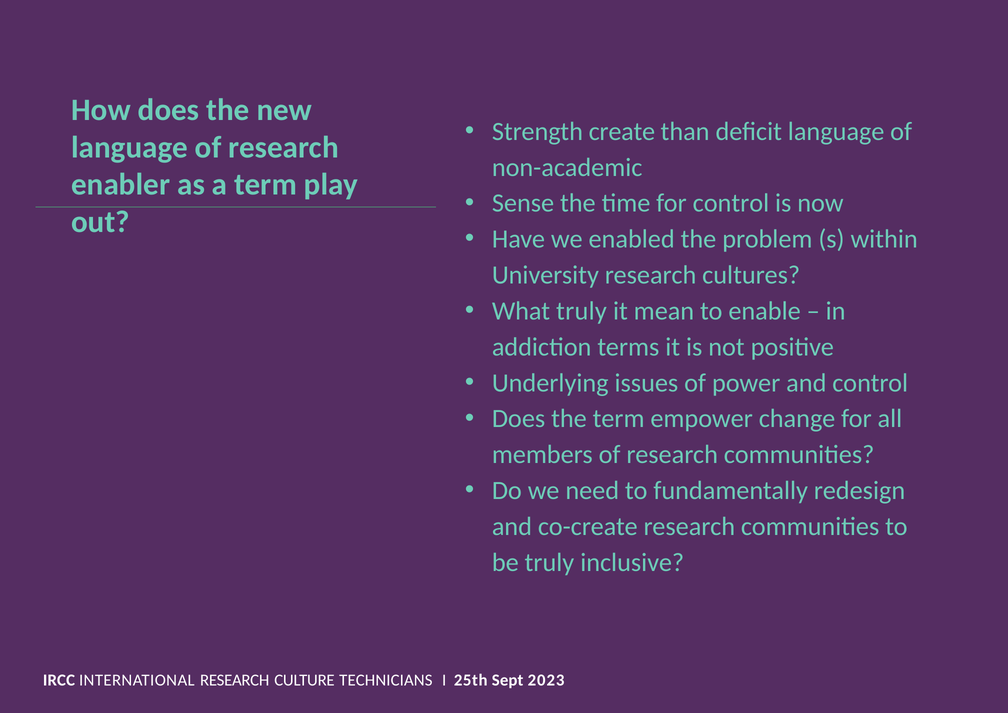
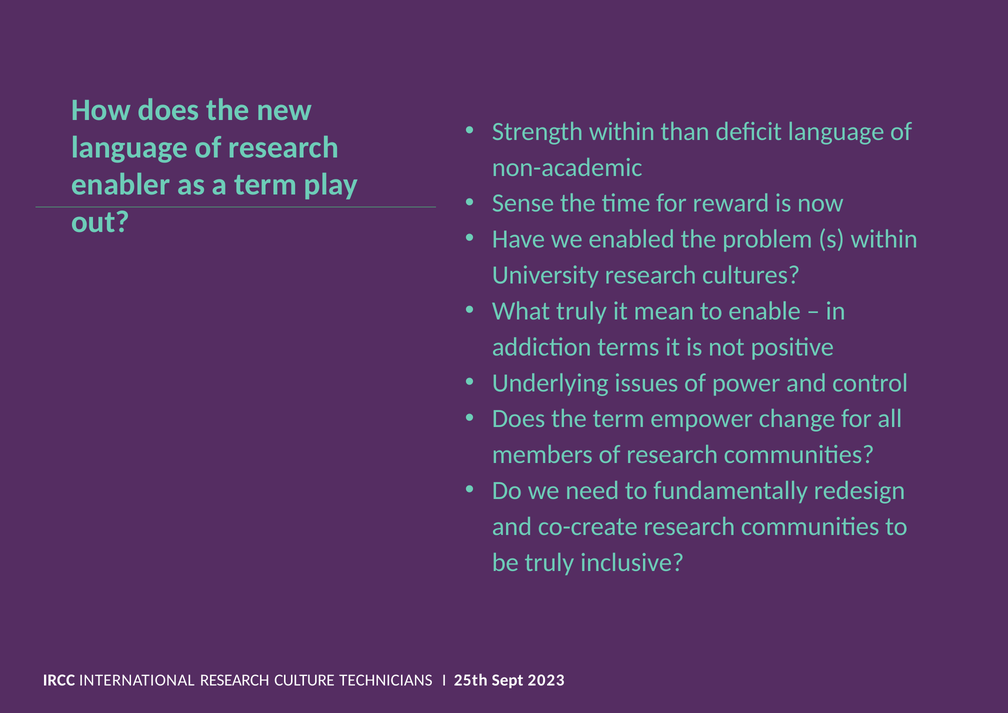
Strength create: create -> within
for control: control -> reward
